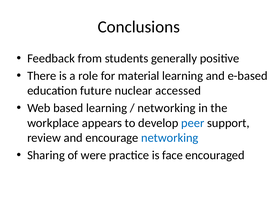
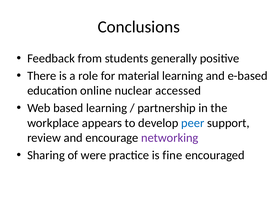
future: future -> online
networking at (167, 108): networking -> partnership
networking at (170, 138) colour: blue -> purple
face: face -> fine
